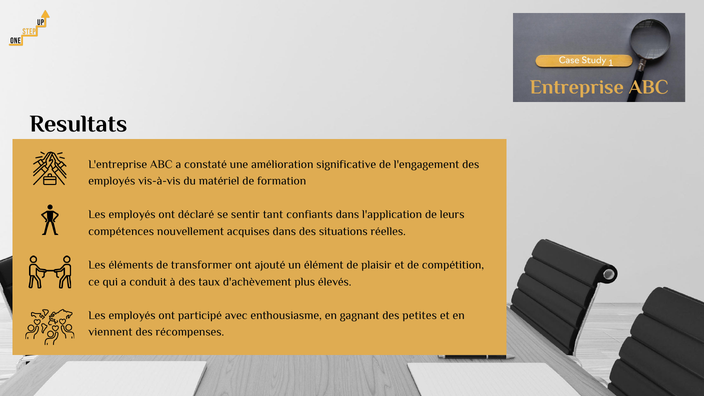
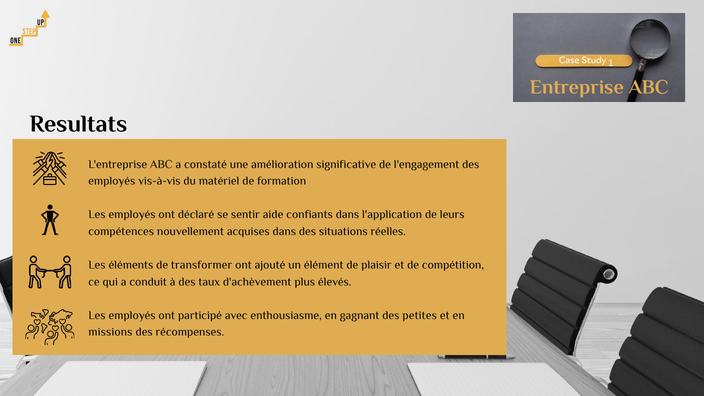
tant: tant -> aide
viennent: viennent -> missions
